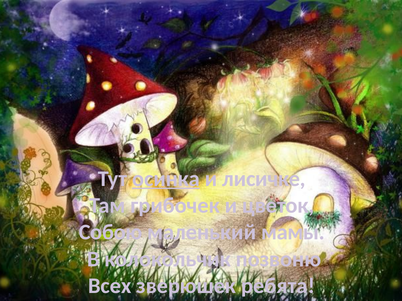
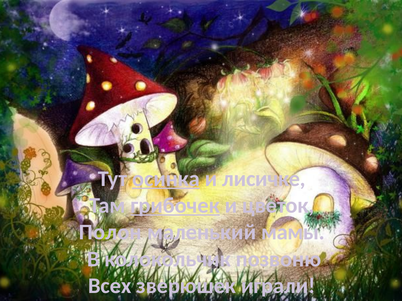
грибочек underline: none -> present
Собою: Собою -> Полон
ребята: ребята -> играли
